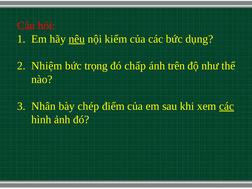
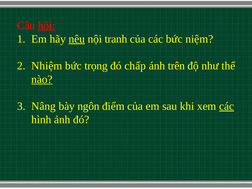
hỏi underline: none -> present
kiểm: kiểm -> tranh
dụng: dụng -> niệm
nào underline: none -> present
Nhân: Nhân -> Nâng
chép: chép -> ngôn
